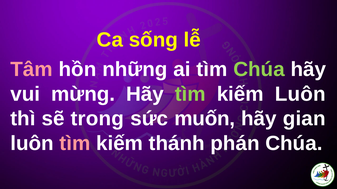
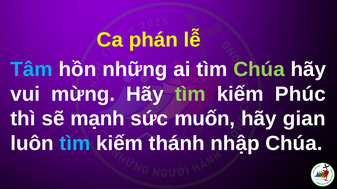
sống: sống -> phán
Tâm colour: pink -> light blue
kiếm Luôn: Luôn -> Phúc
trong: trong -> mạnh
tìm at (75, 144) colour: pink -> light blue
phán: phán -> nhập
